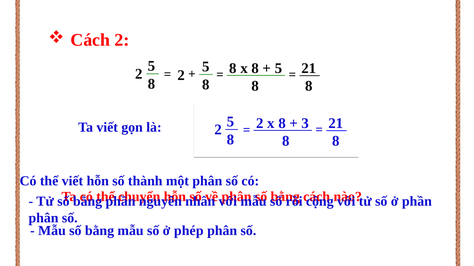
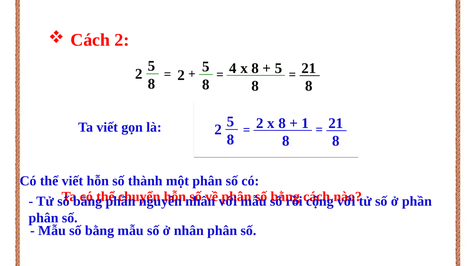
8 at (233, 68): 8 -> 4
3: 3 -> 1
ở phép: phép -> nhân
